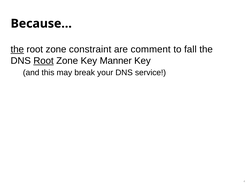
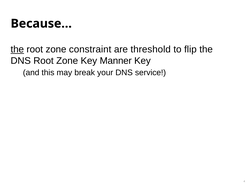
comment: comment -> threshold
fall: fall -> flip
Root at (44, 61) underline: present -> none
